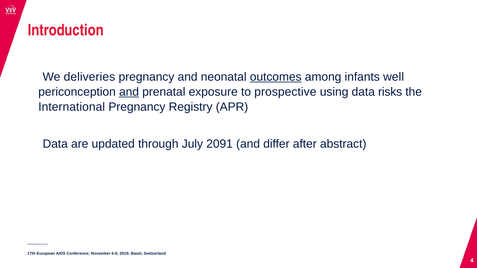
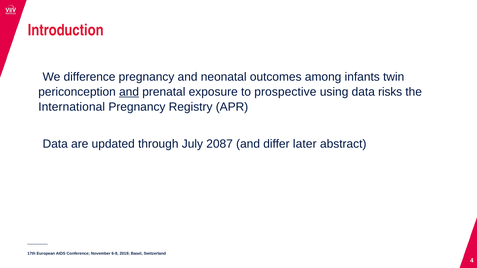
deliveries: deliveries -> difference
outcomes underline: present -> none
well: well -> twin
2091: 2091 -> 2087
after: after -> later
